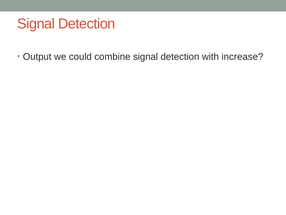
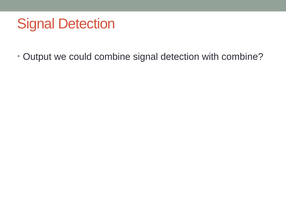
with increase: increase -> combine
